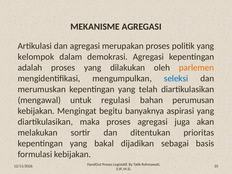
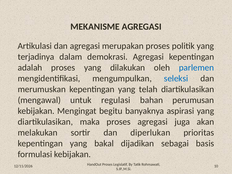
kelompok: kelompok -> terjadinya
parlemen colour: orange -> blue
ditentukan: ditentukan -> diperlukan
